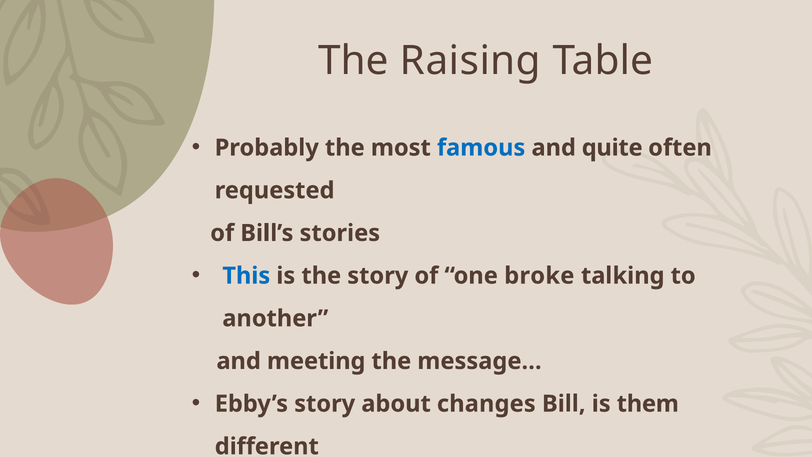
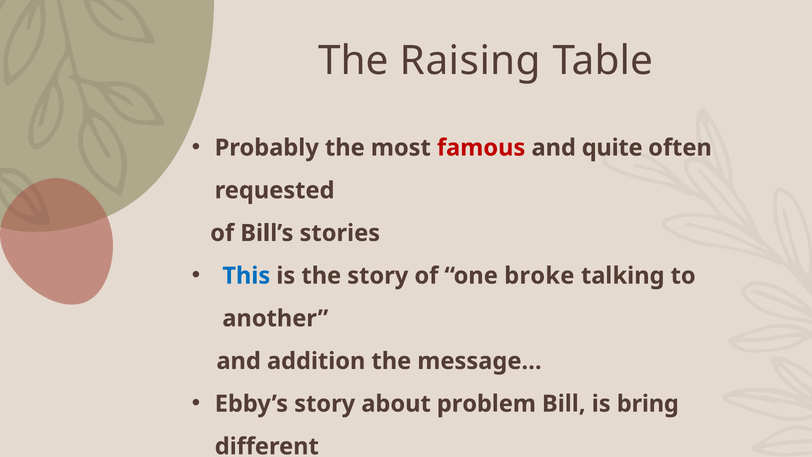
famous colour: blue -> red
meeting: meeting -> addition
changes: changes -> problem
them: them -> bring
